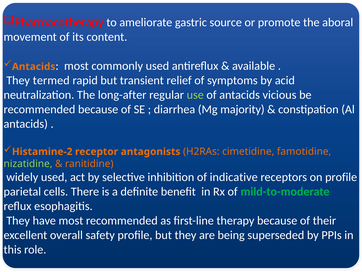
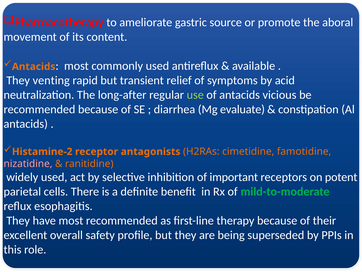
termed: termed -> venting
majority: majority -> evaluate
nizatidine colour: light green -> pink
indicative: indicative -> important
on profile: profile -> potent
